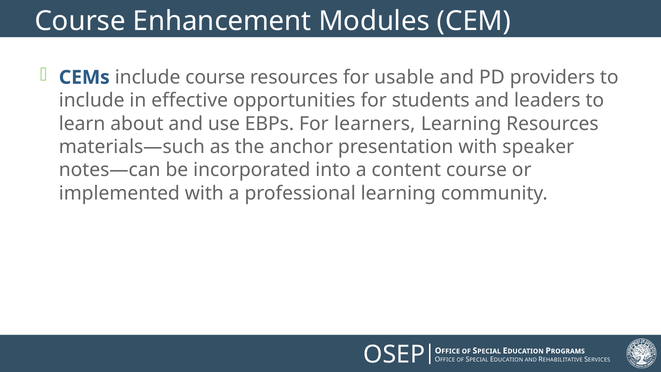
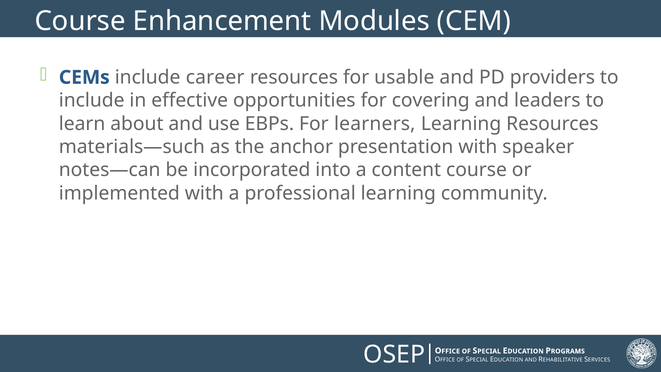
include course: course -> career
students: students -> covering
